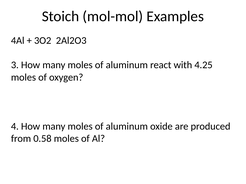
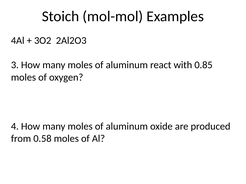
4.25: 4.25 -> 0.85
